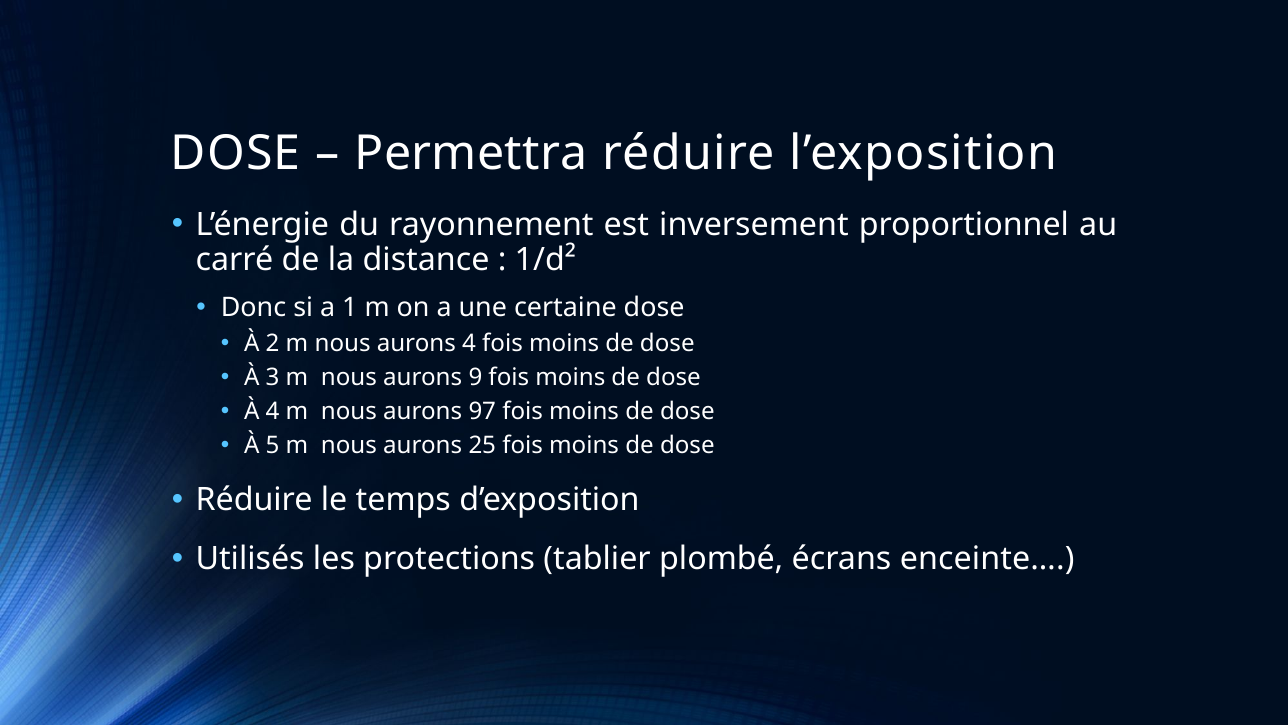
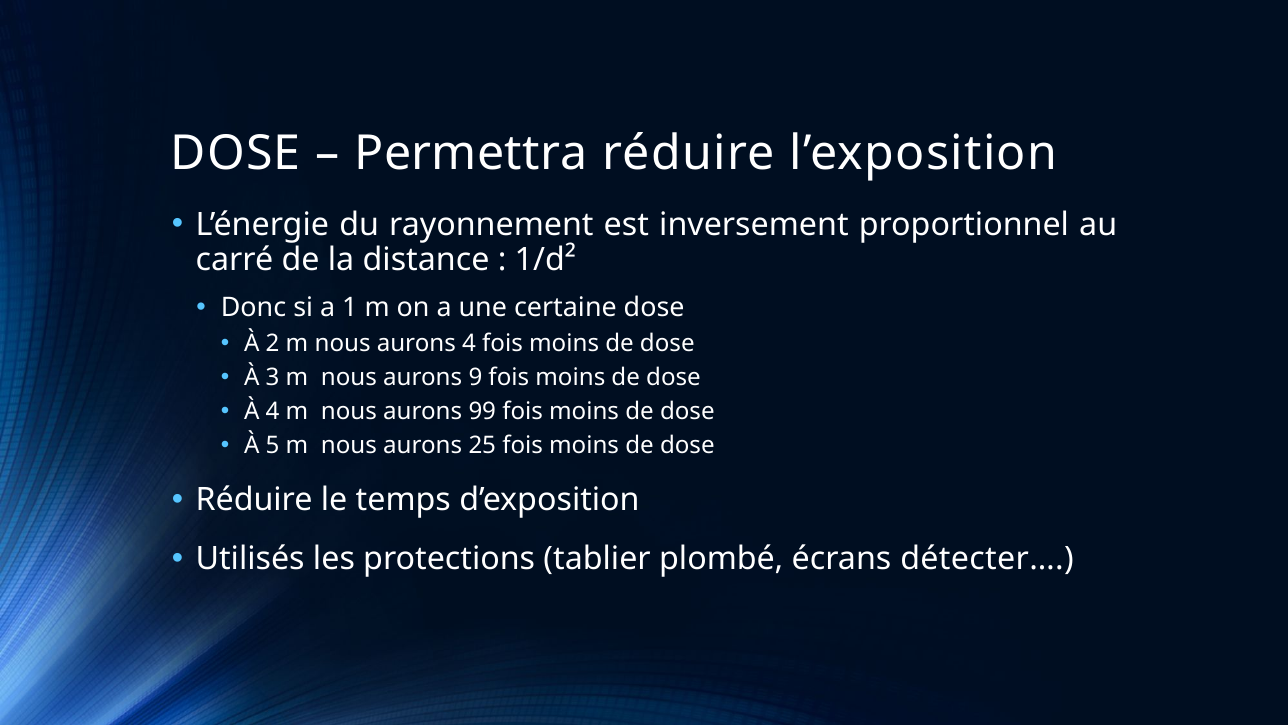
97: 97 -> 99
enceinte…: enceinte… -> détecter…
